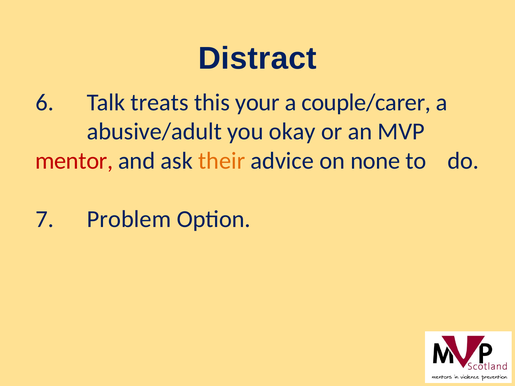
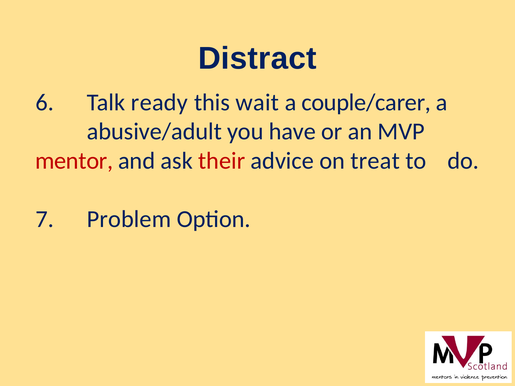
treats: treats -> ready
your: your -> wait
okay: okay -> have
their colour: orange -> red
none: none -> treat
